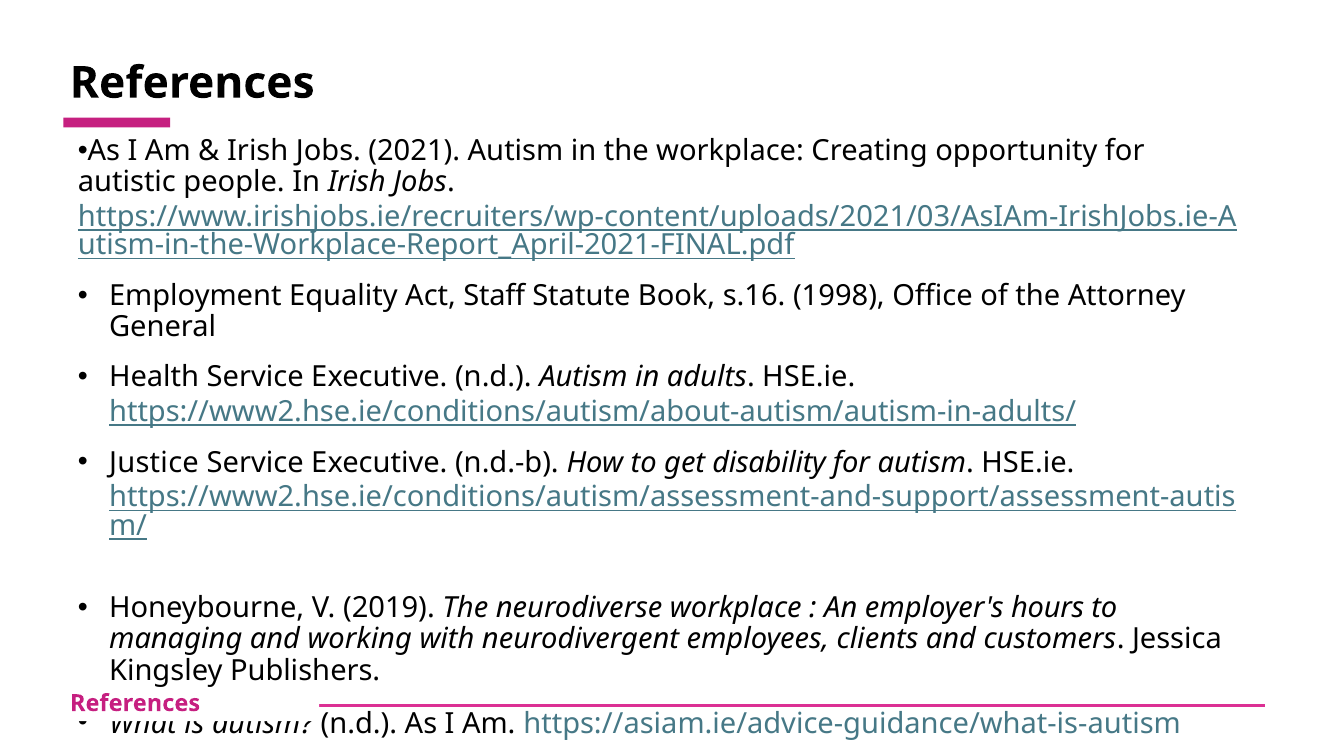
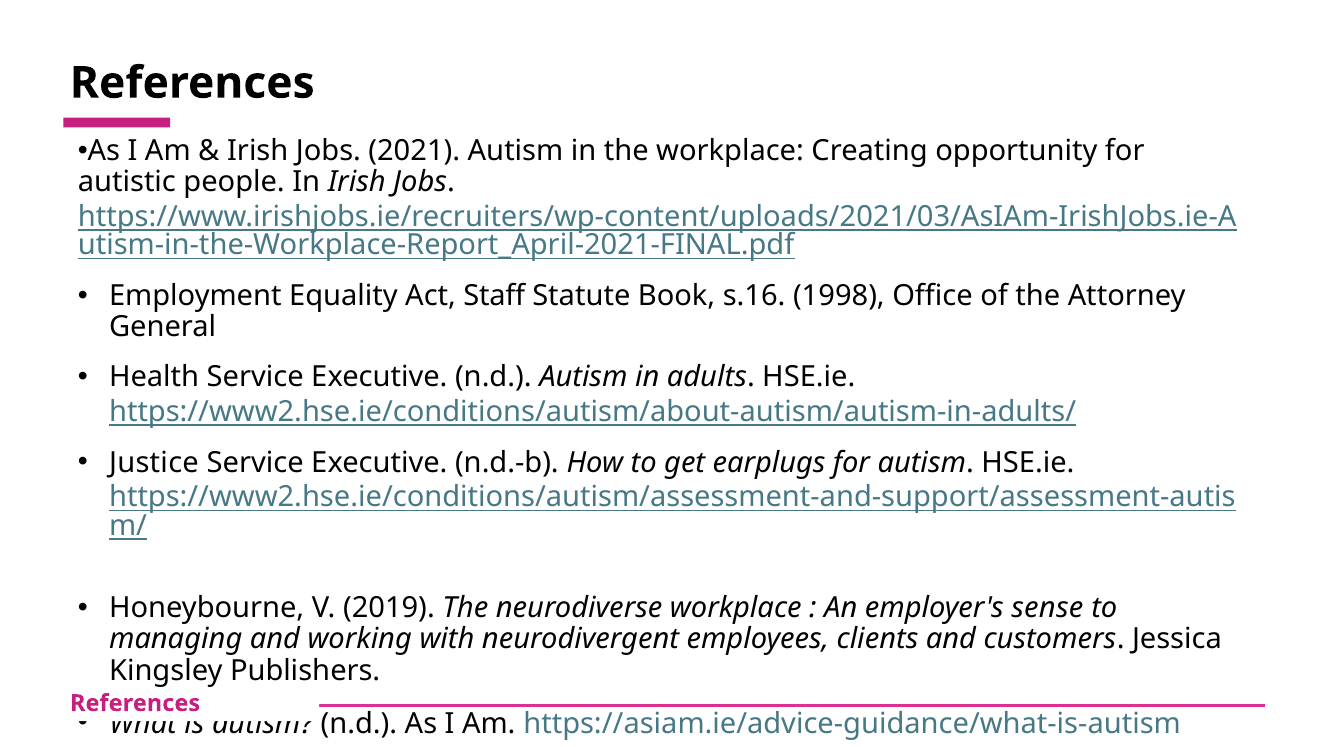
disability: disability -> earplugs
hours: hours -> sense
